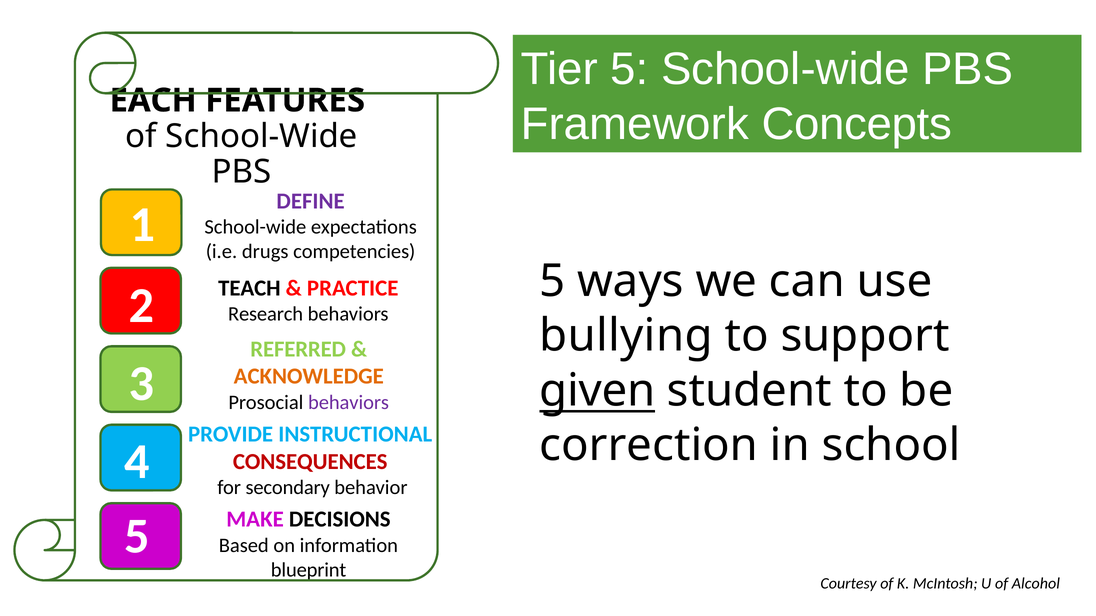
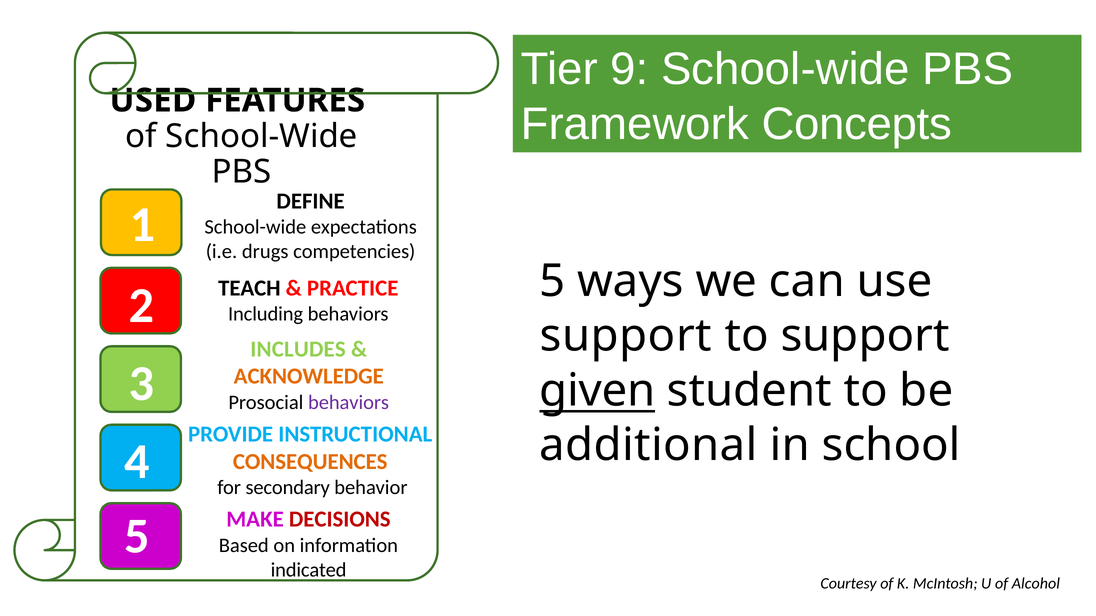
Tier 5: 5 -> 9
EACH: EACH -> USED
DEFINE colour: purple -> black
Research: Research -> Including
bullying at (626, 336): bullying -> support
REFERRED: REFERRED -> INCLUDES
correction: correction -> additional
CONSEQUENCES colour: red -> orange
DECISIONS colour: black -> red
blueprint: blueprint -> indicated
